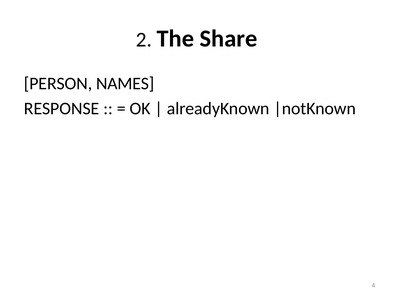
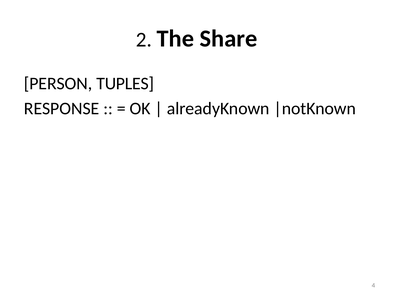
NAMES: NAMES -> TUPLES
